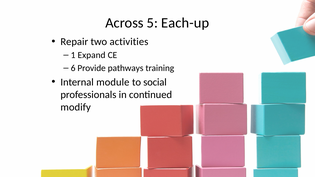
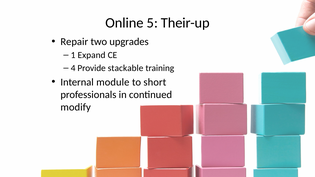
Across: Across -> Online
Each-up: Each-up -> Their-up
activities: activities -> upgrades
6: 6 -> 4
pathways: pathways -> stackable
social: social -> short
